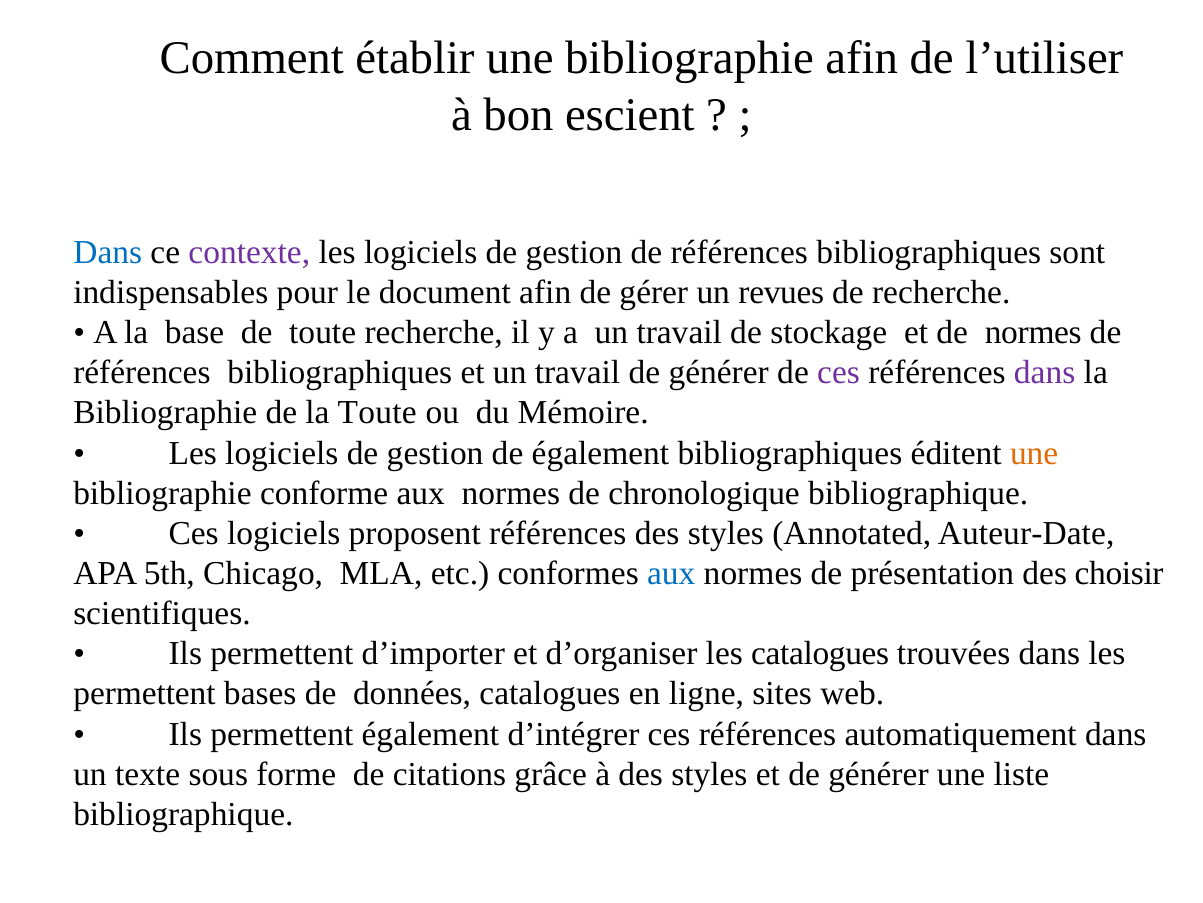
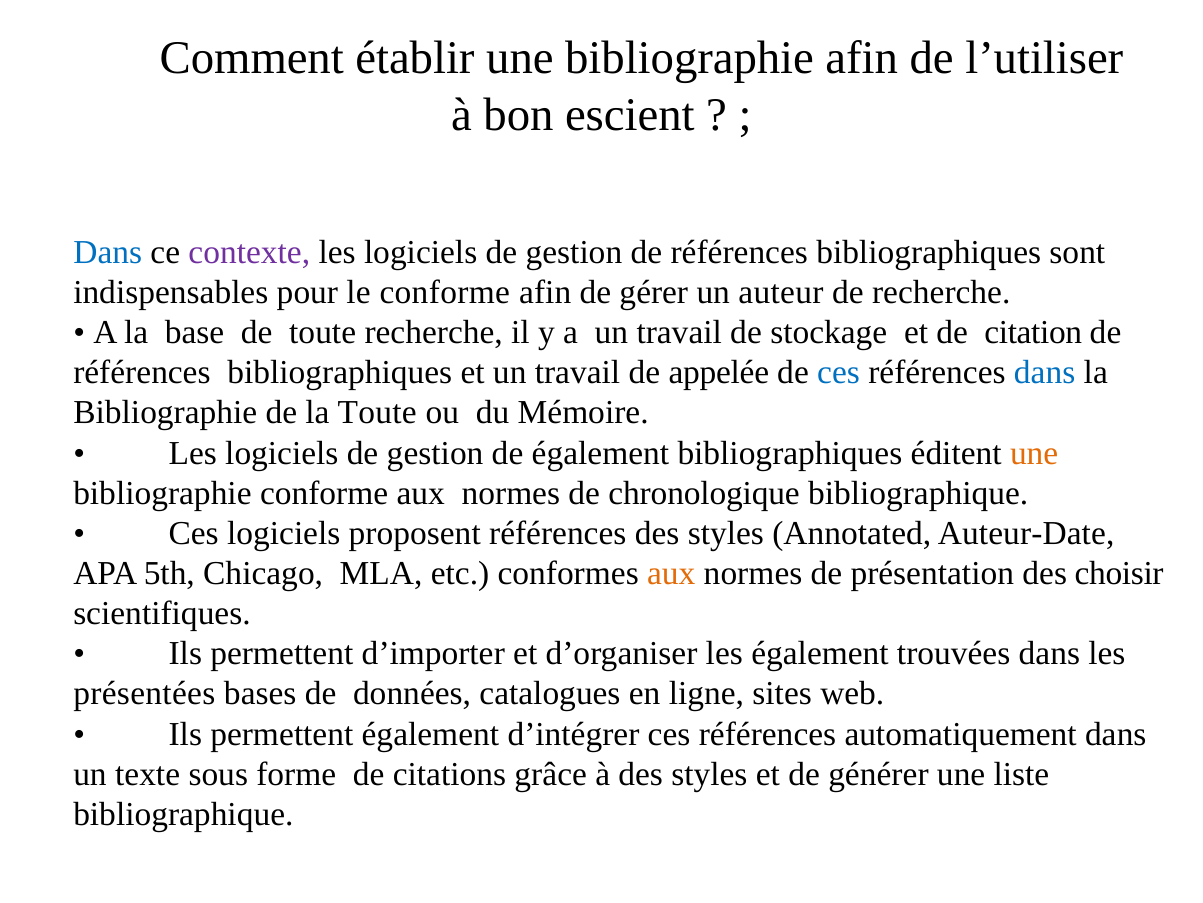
le document: document -> conforme
revues: revues -> auteur
de normes: normes -> citation
travail de générer: générer -> appelée
ces at (839, 372) colour: purple -> blue
dans at (1045, 372) colour: purple -> blue
aux at (671, 573) colour: blue -> orange
les catalogues: catalogues -> également
permettent at (145, 693): permettent -> présentées
